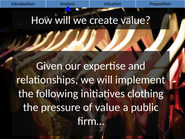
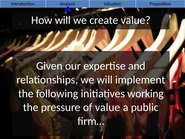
clothing: clothing -> working
